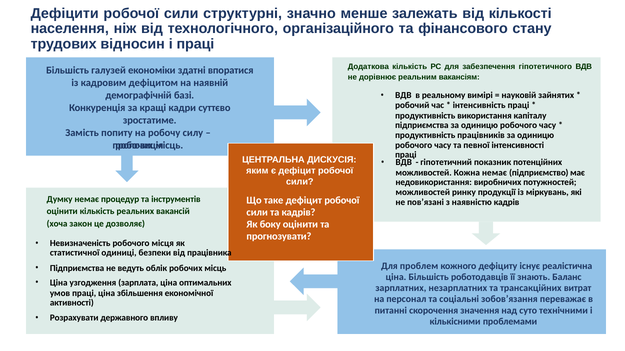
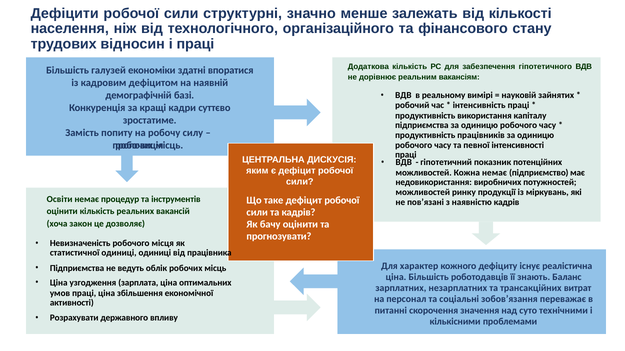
Думку: Думку -> Освіти
боку: боку -> бачу
одиниці безпеки: безпеки -> одиниці
проблем: проблем -> характер
